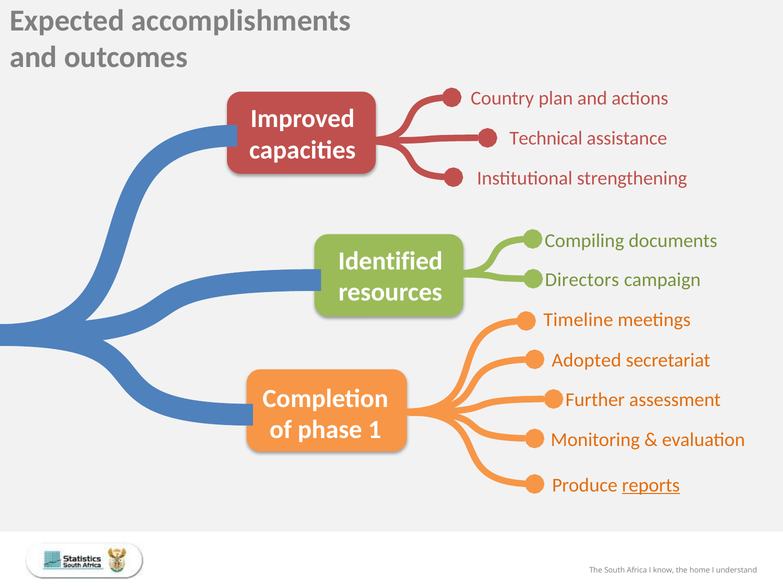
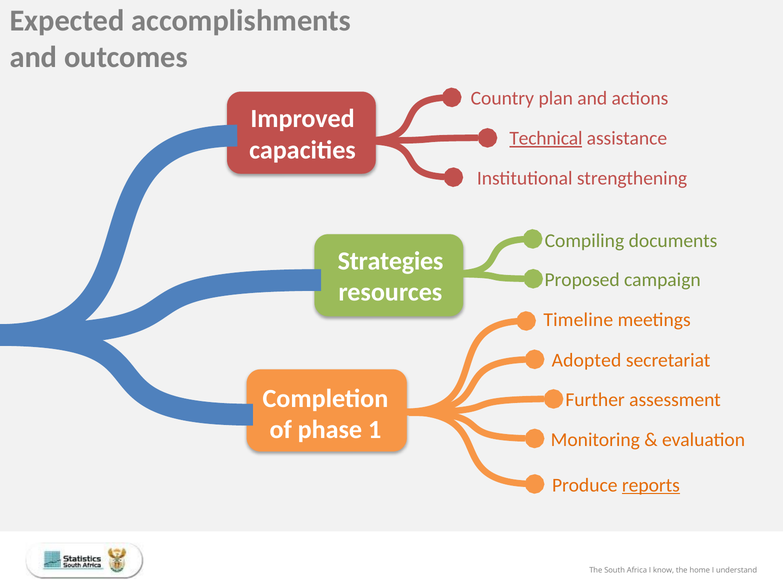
Technical underline: none -> present
Identified: Identified -> Strategies
Directors: Directors -> Proposed
